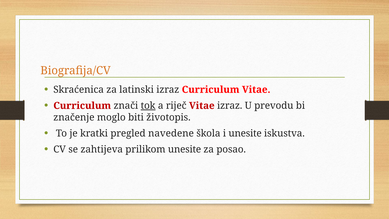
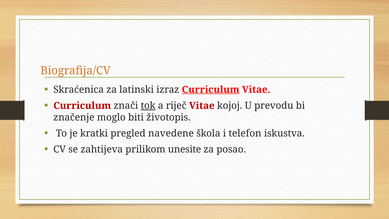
Curriculum at (211, 90) underline: none -> present
Vitae izraz: izraz -> kojoj
i unesite: unesite -> telefon
